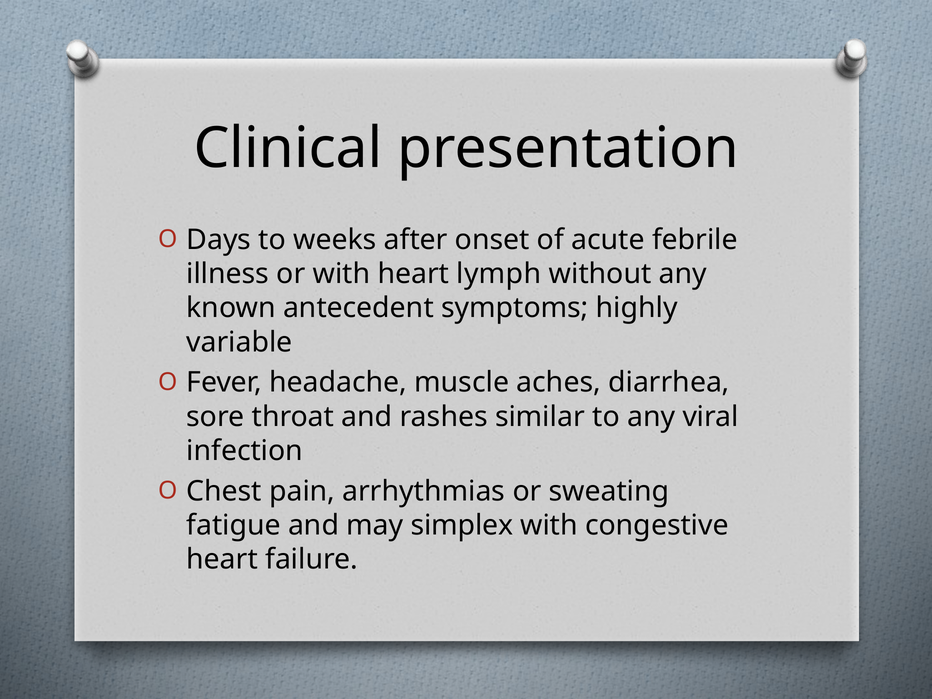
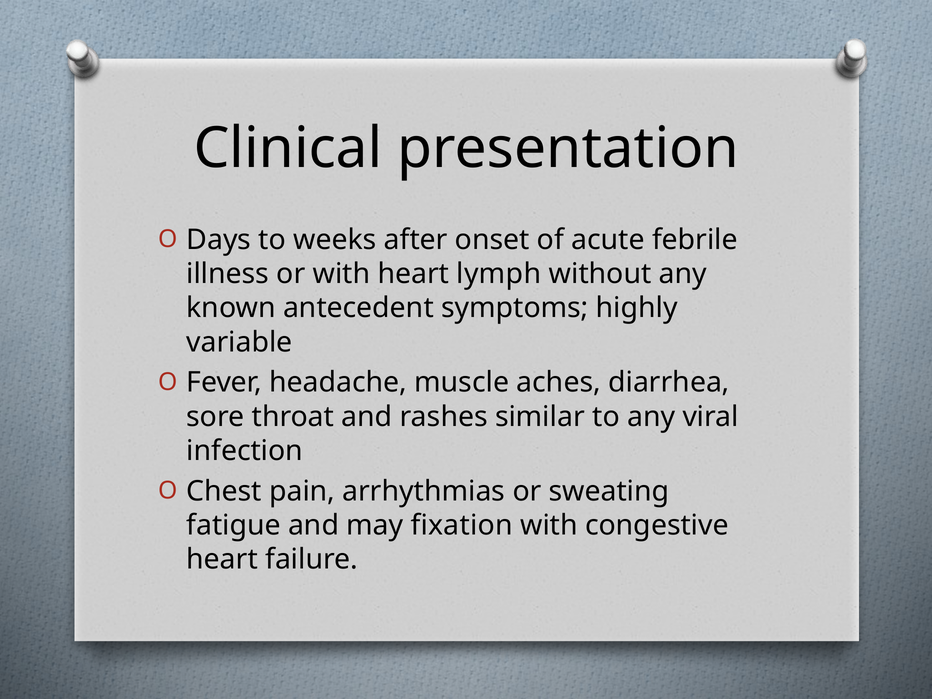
simplex: simplex -> fixation
